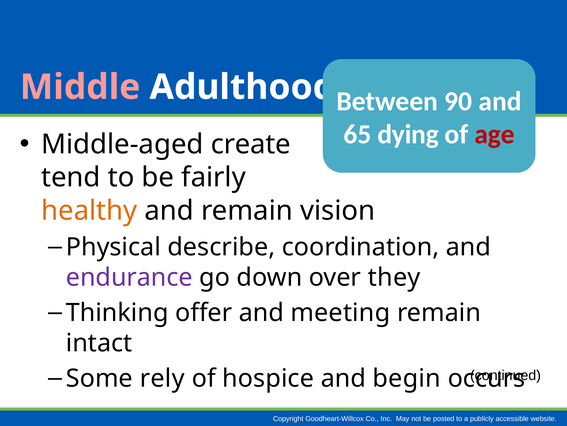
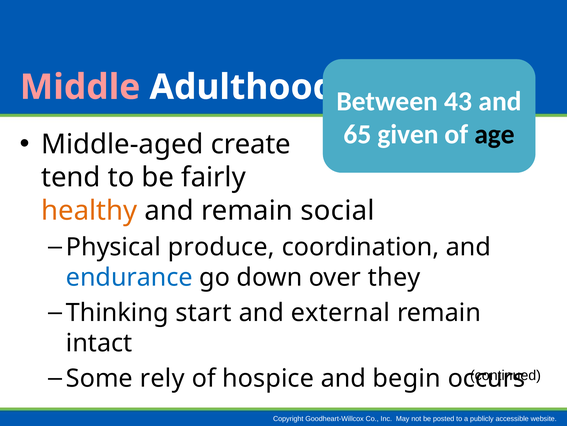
90: 90 -> 43
dying: dying -> given
age colour: red -> black
vision: vision -> social
describe: describe -> produce
endurance colour: purple -> blue
offer: offer -> start
meeting: meeting -> external
